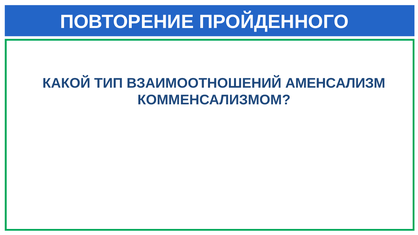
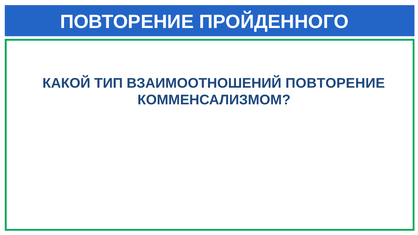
ВЗАИМООТНОШЕНИЙ АМЕНСАЛИЗМ: АМЕНСАЛИЗМ -> ПОВТОРЕНИЕ
